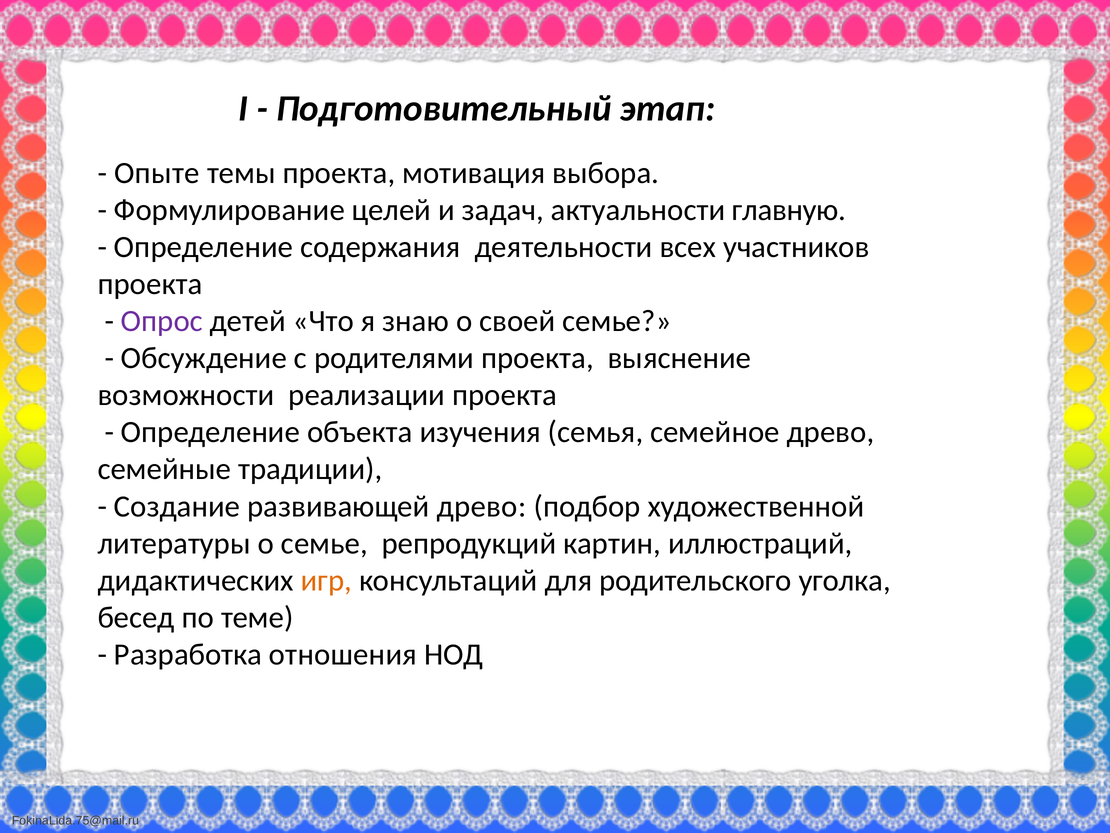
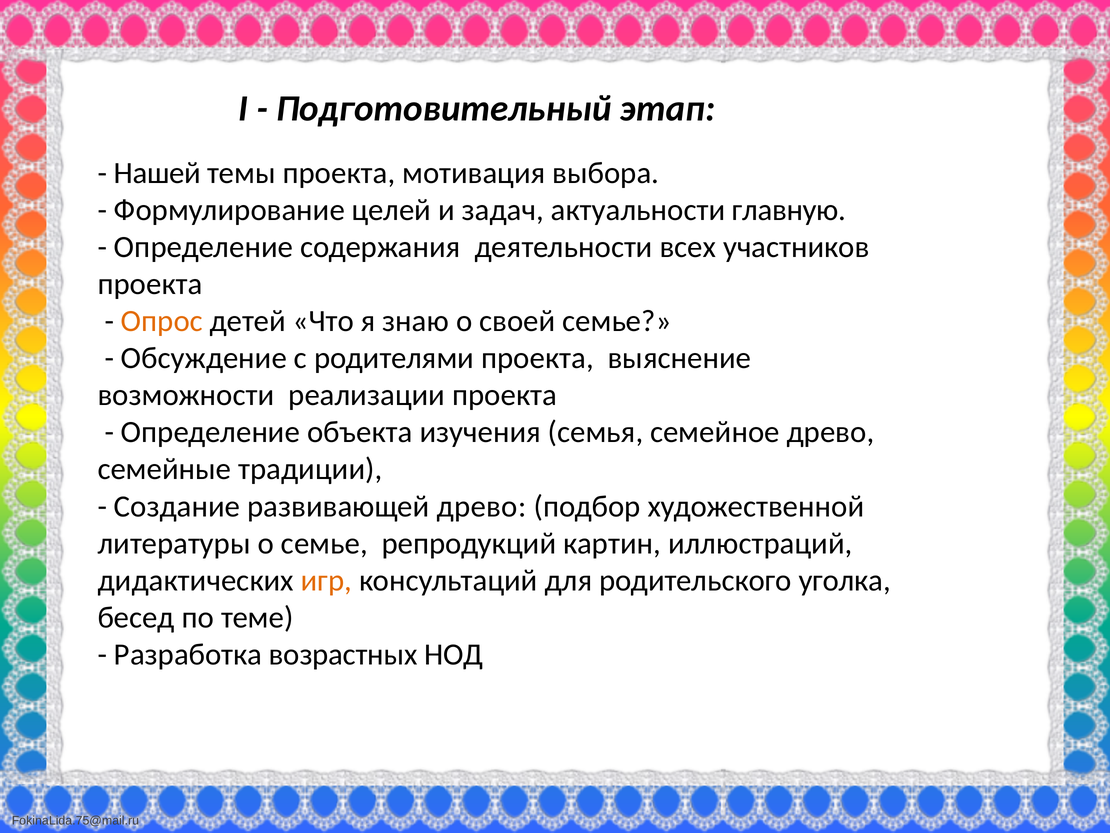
Опыте: Опыте -> Нашей
Опрос colour: purple -> orange
отношения: отношения -> возрастных
